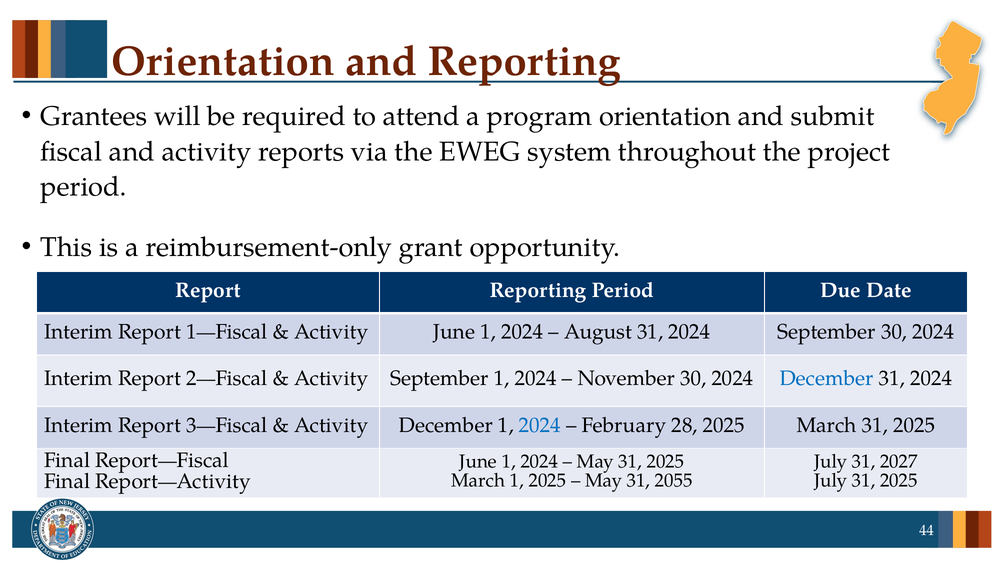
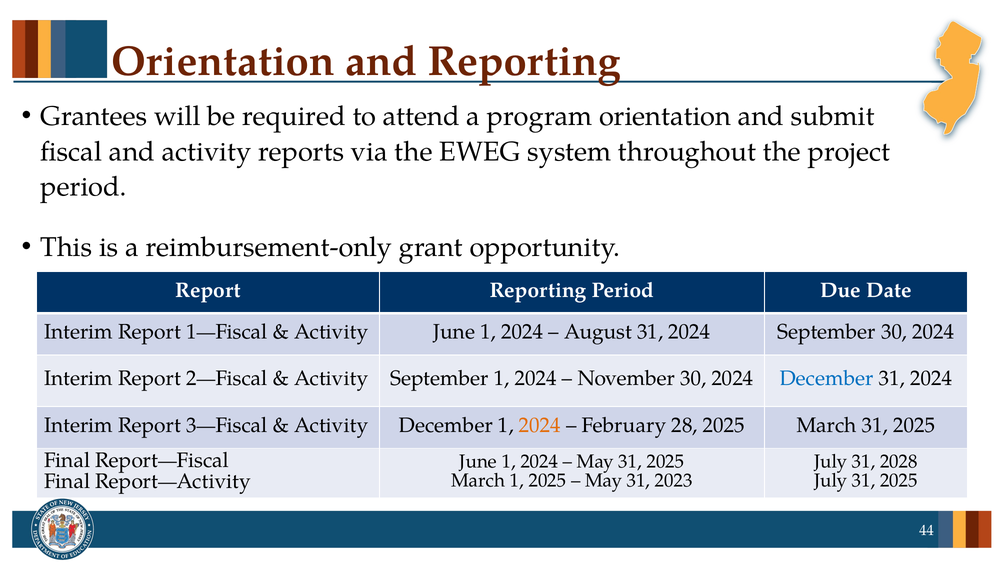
2024 at (540, 426) colour: blue -> orange
2027: 2027 -> 2028
2055: 2055 -> 2023
